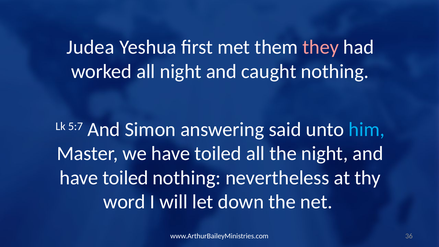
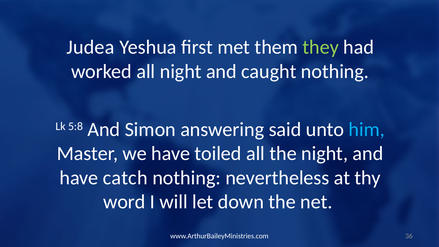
they colour: pink -> light green
5:7: 5:7 -> 5:8
toiled at (125, 178): toiled -> catch
